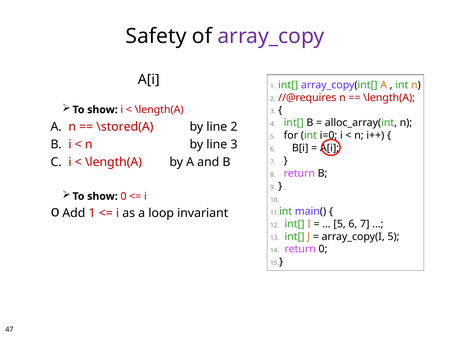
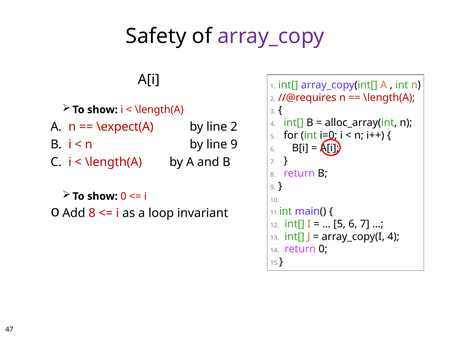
\stored(A: \stored(A -> \expect(A
line 3: 3 -> 9
Add 1: 1 -> 8
array_copy(I 5: 5 -> 4
